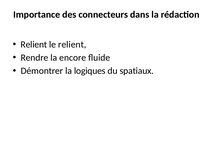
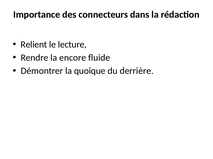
le relient: relient -> lecture
logiques: logiques -> quoique
spatiaux: spatiaux -> derrière
